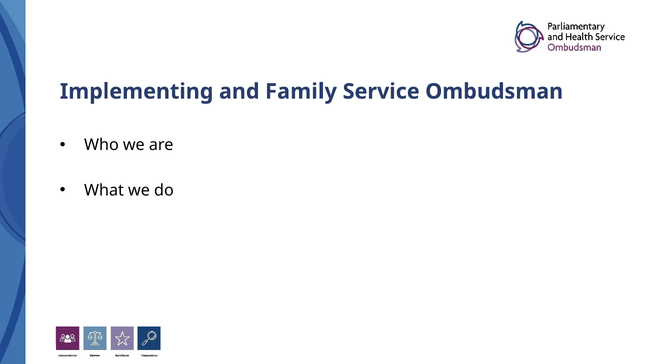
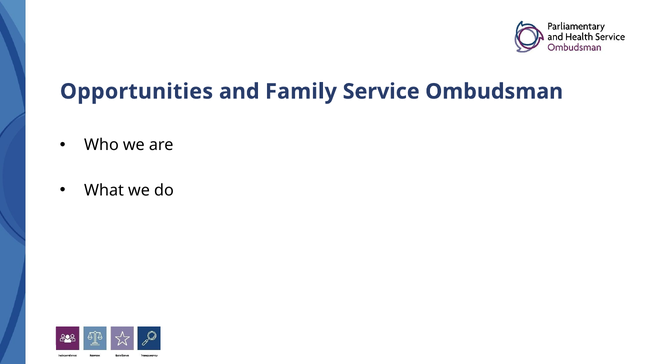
Implementing: Implementing -> Opportunities
